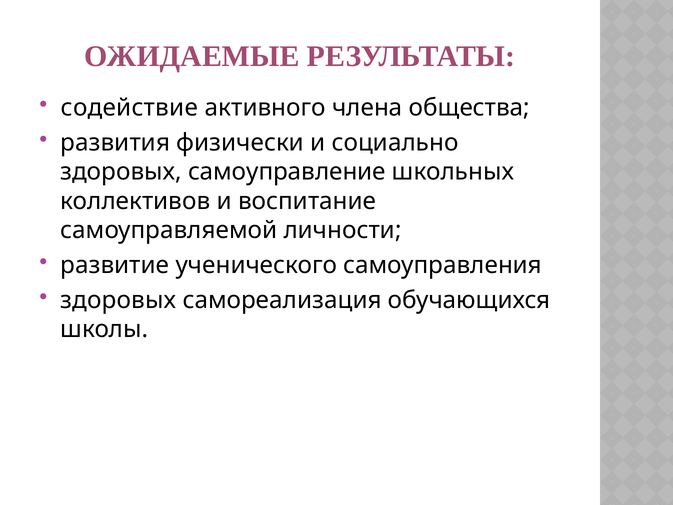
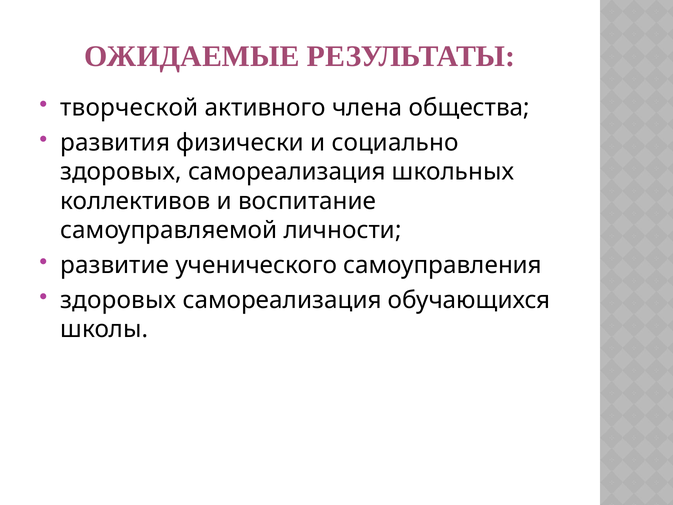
содействие: содействие -> творческой
самоуправление at (287, 172): самоуправление -> самореализация
